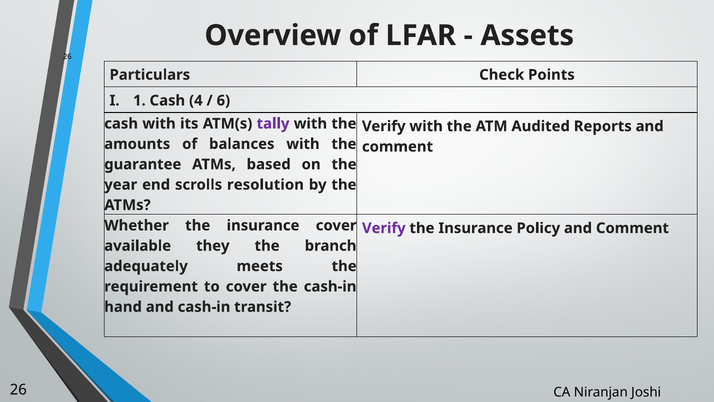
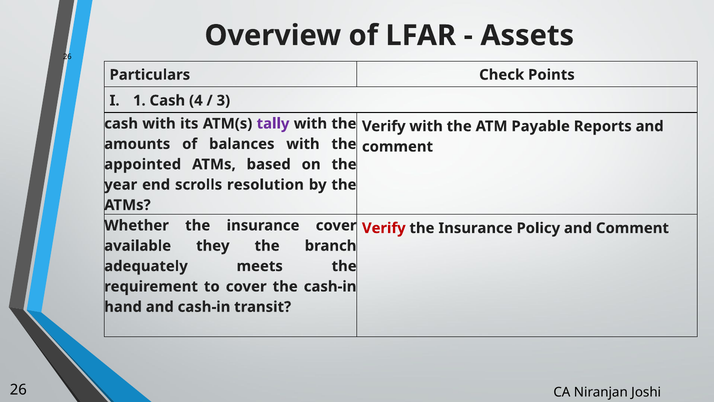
6: 6 -> 3
Audited: Audited -> Payable
guarantee: guarantee -> appointed
Verify at (384, 228) colour: purple -> red
